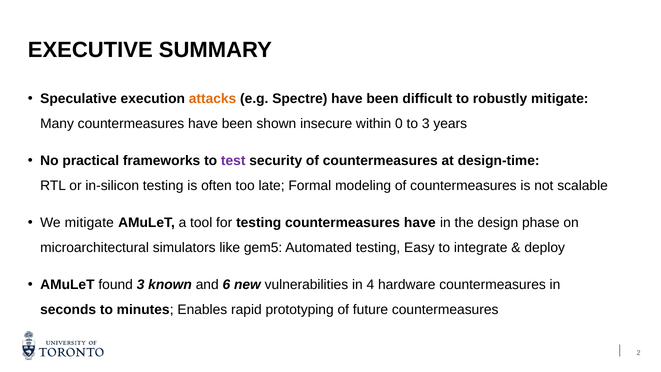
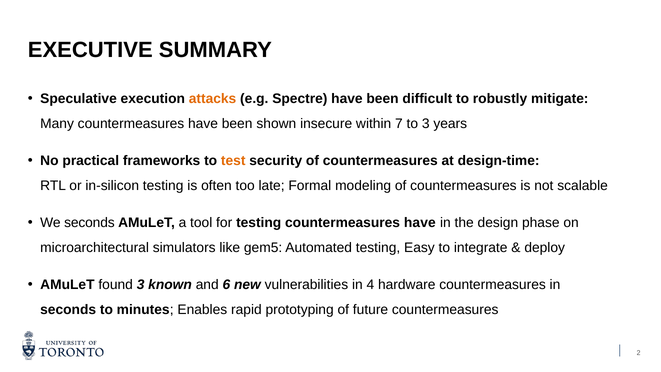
0: 0 -> 7
test colour: purple -> orange
We mitigate: mitigate -> seconds
